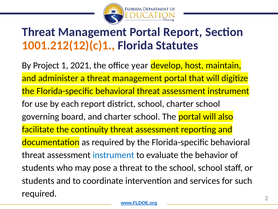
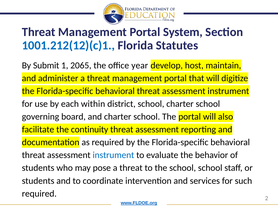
Portal Report: Report -> System
1001.212(12)(c)1 colour: orange -> blue
Project: Project -> Submit
2021: 2021 -> 2065
each report: report -> within
